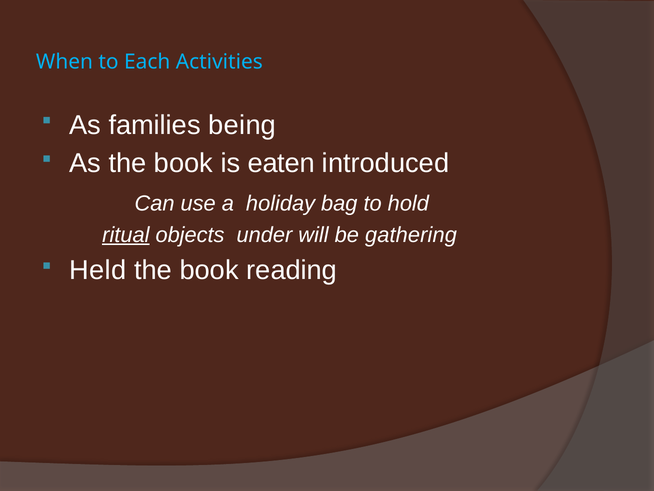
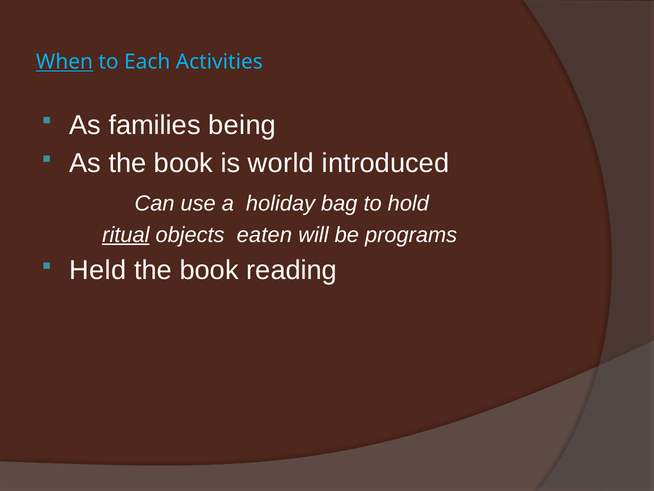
When underline: none -> present
eaten: eaten -> world
under: under -> eaten
gathering: gathering -> programs
